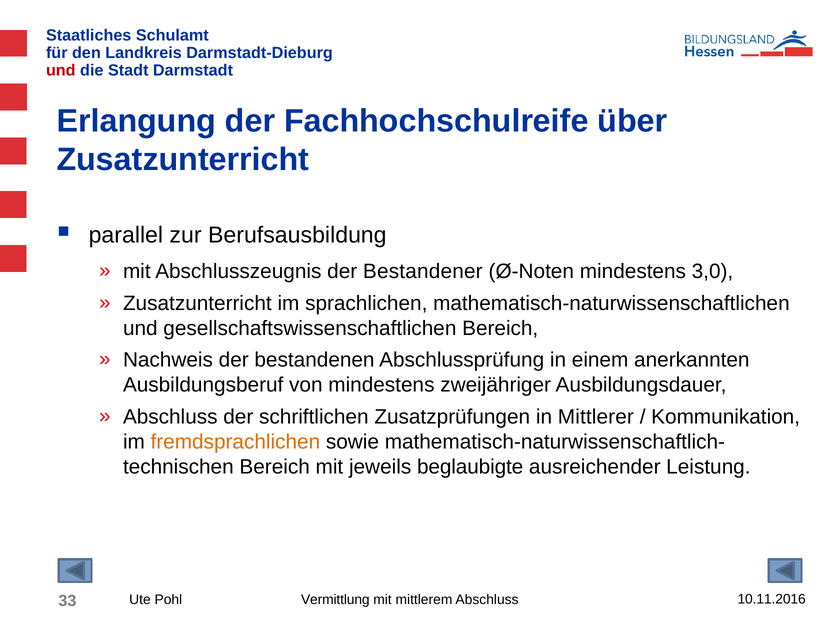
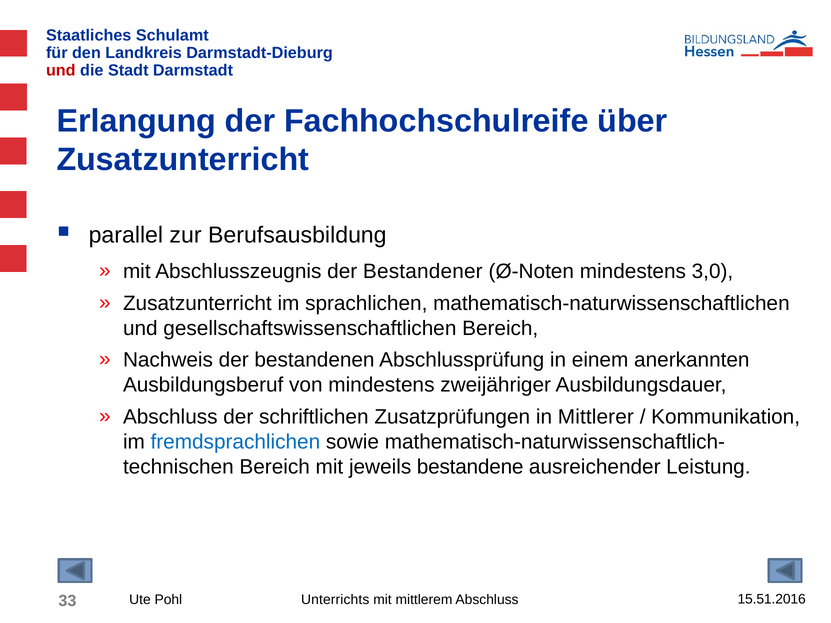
fremdsprachlichen colour: orange -> blue
beglaubigte: beglaubigte -> bestandene
10.11.2016: 10.11.2016 -> 15.51.2016
Vermittlung: Vermittlung -> Unterrichts
